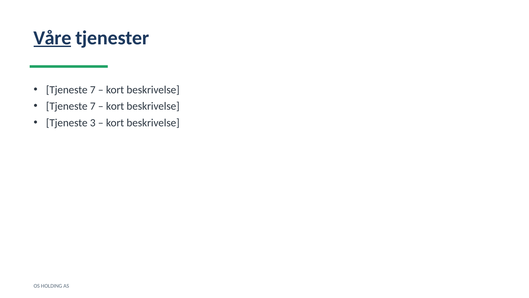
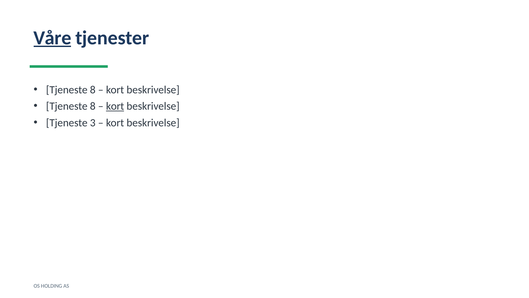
7 at (93, 90): 7 -> 8
7 at (93, 106): 7 -> 8
kort at (115, 106) underline: none -> present
